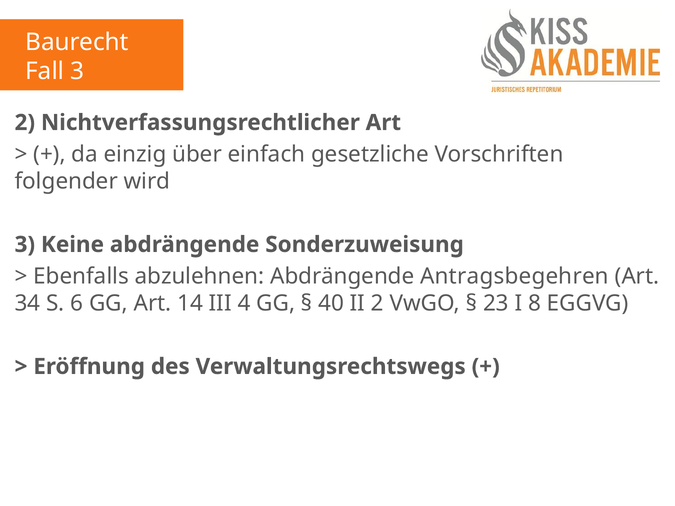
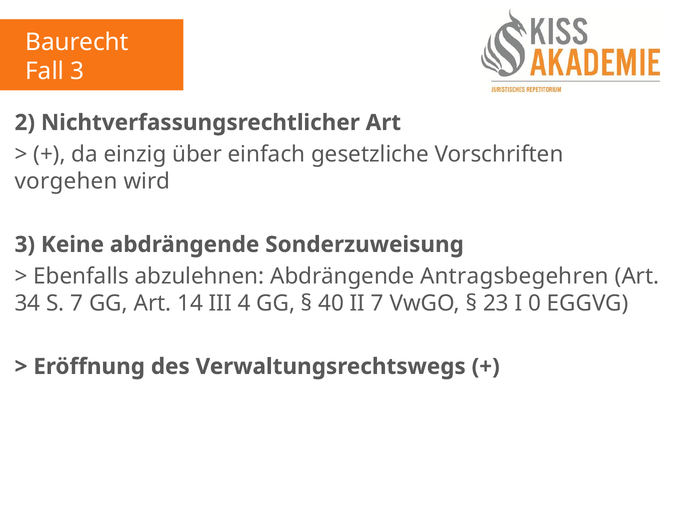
folgender: folgender -> vorgehen
S 6: 6 -> 7
II 2: 2 -> 7
8: 8 -> 0
